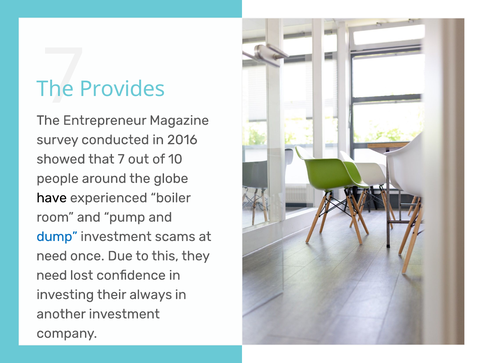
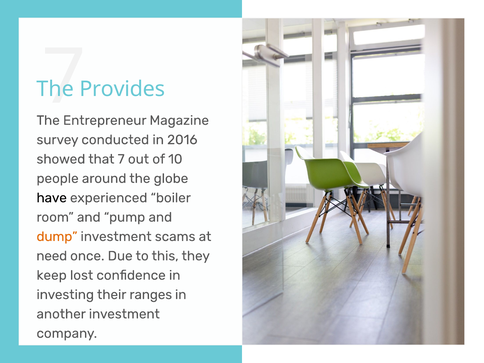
dump colour: blue -> orange
need at (52, 275): need -> keep
always: always -> ranges
